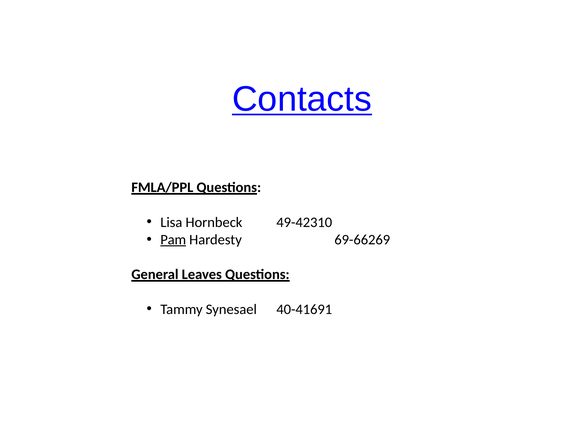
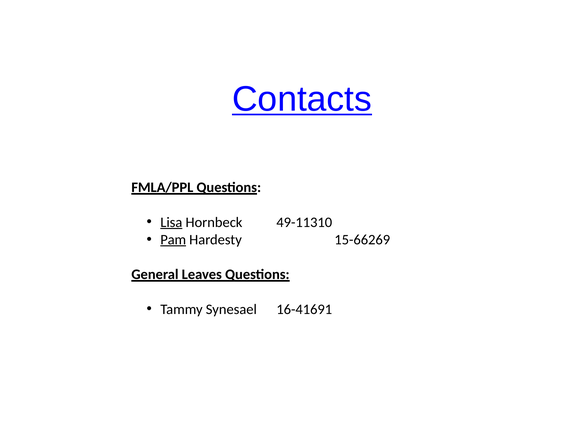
Lisa underline: none -> present
49-42310: 49-42310 -> 49-11310
69-66269: 69-66269 -> 15-66269
40-41691: 40-41691 -> 16-41691
